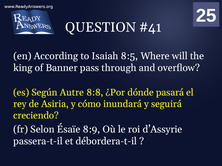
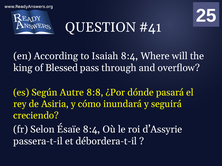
Isaiah 8:5: 8:5 -> 8:4
Banner: Banner -> Blessed
Ésaïe 8:9: 8:9 -> 8:4
